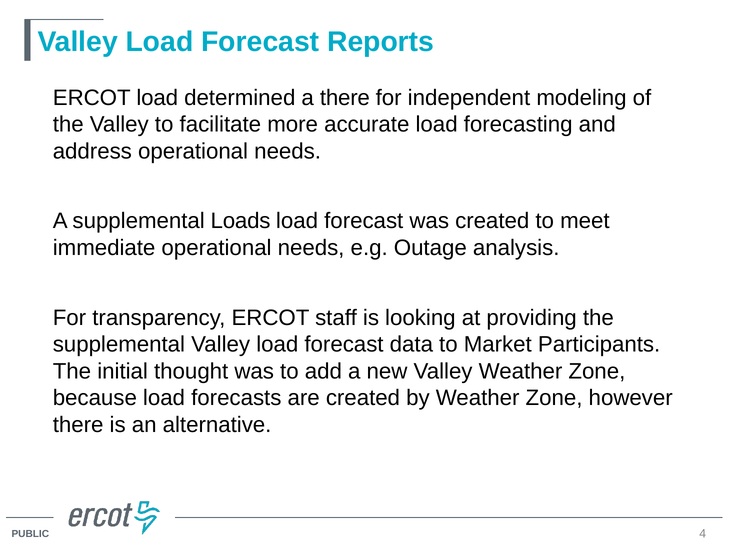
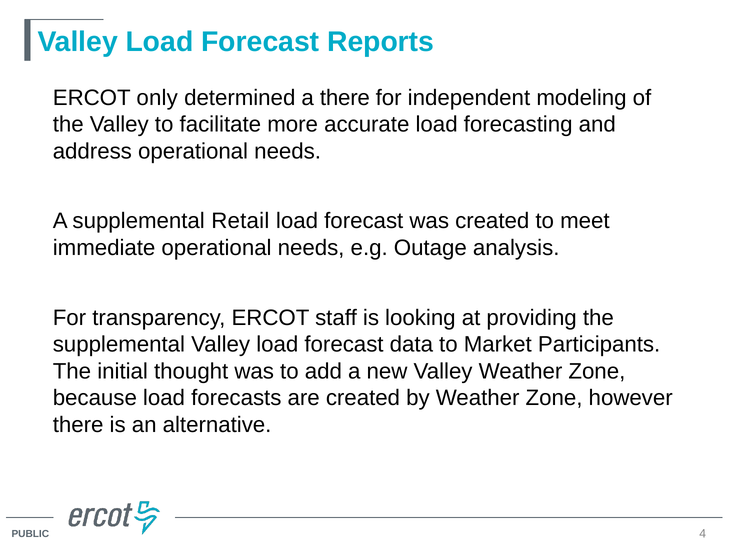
ERCOT load: load -> only
Loads: Loads -> Retail
